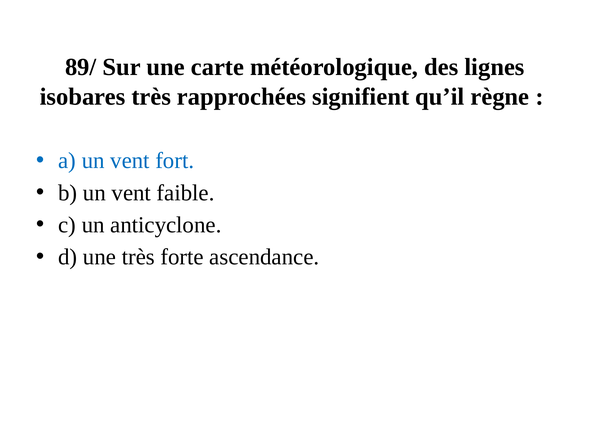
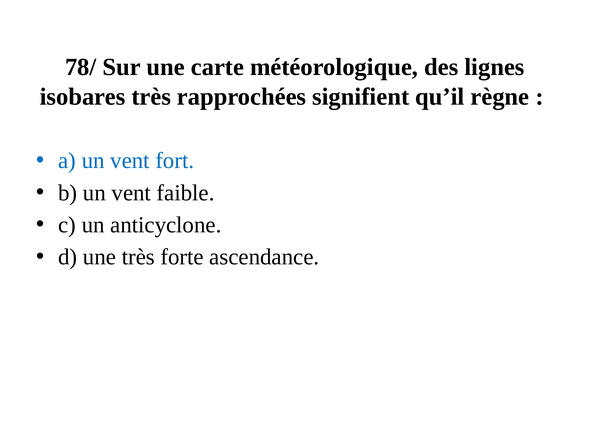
89/: 89/ -> 78/
